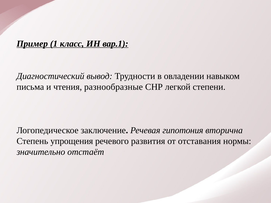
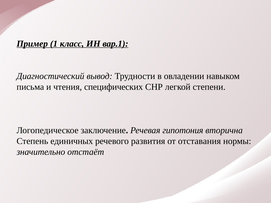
разнообразные: разнообразные -> специфических
упрощения: упрощения -> единичных
